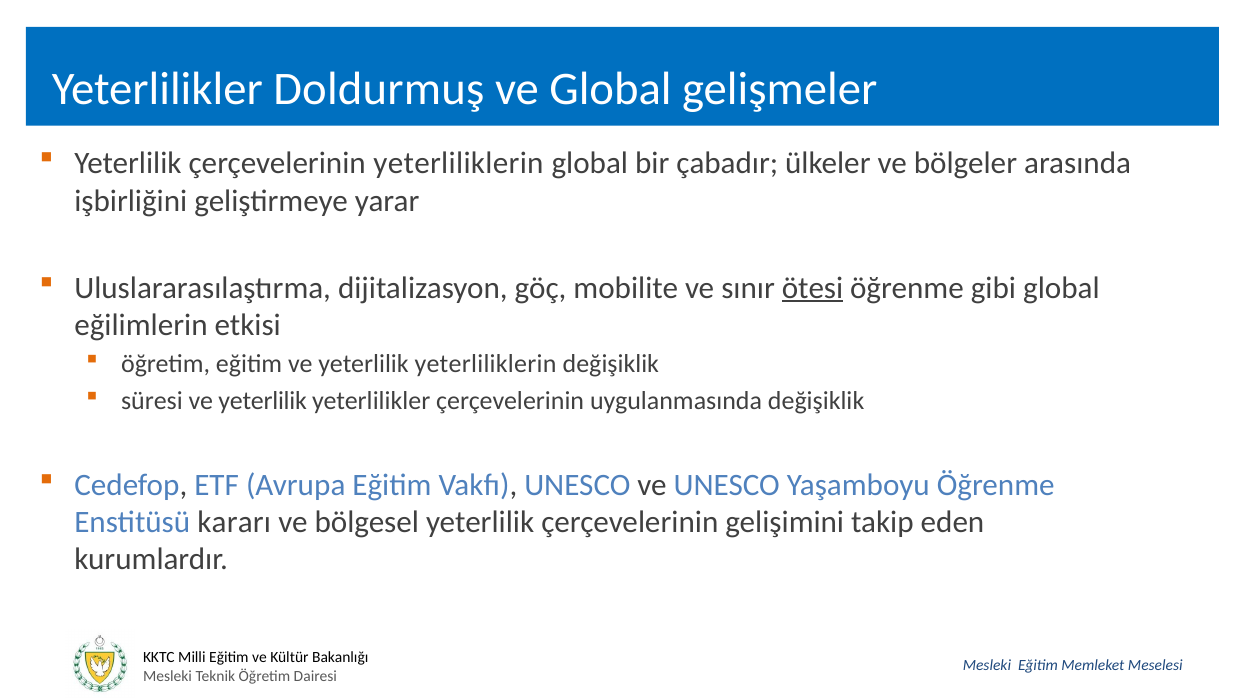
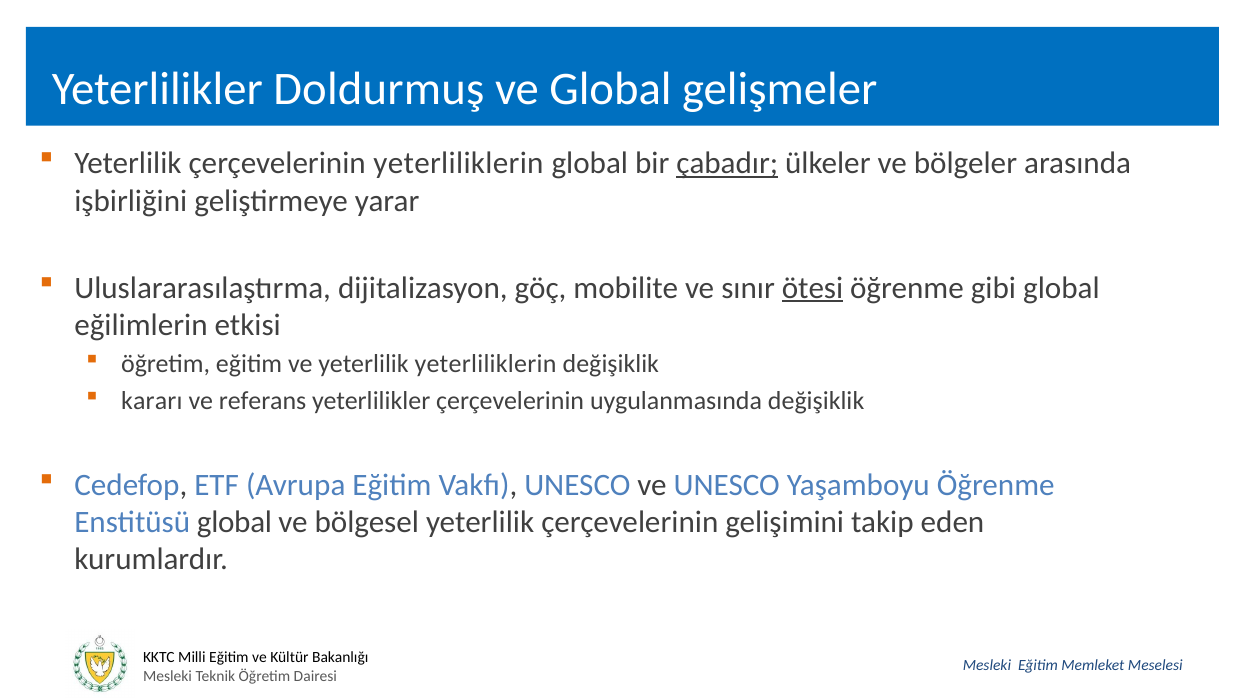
çabadır underline: none -> present
süresi: süresi -> kararı
yeterlilik at (263, 401): yeterlilik -> referans
Enstitüsü kararı: kararı -> global
